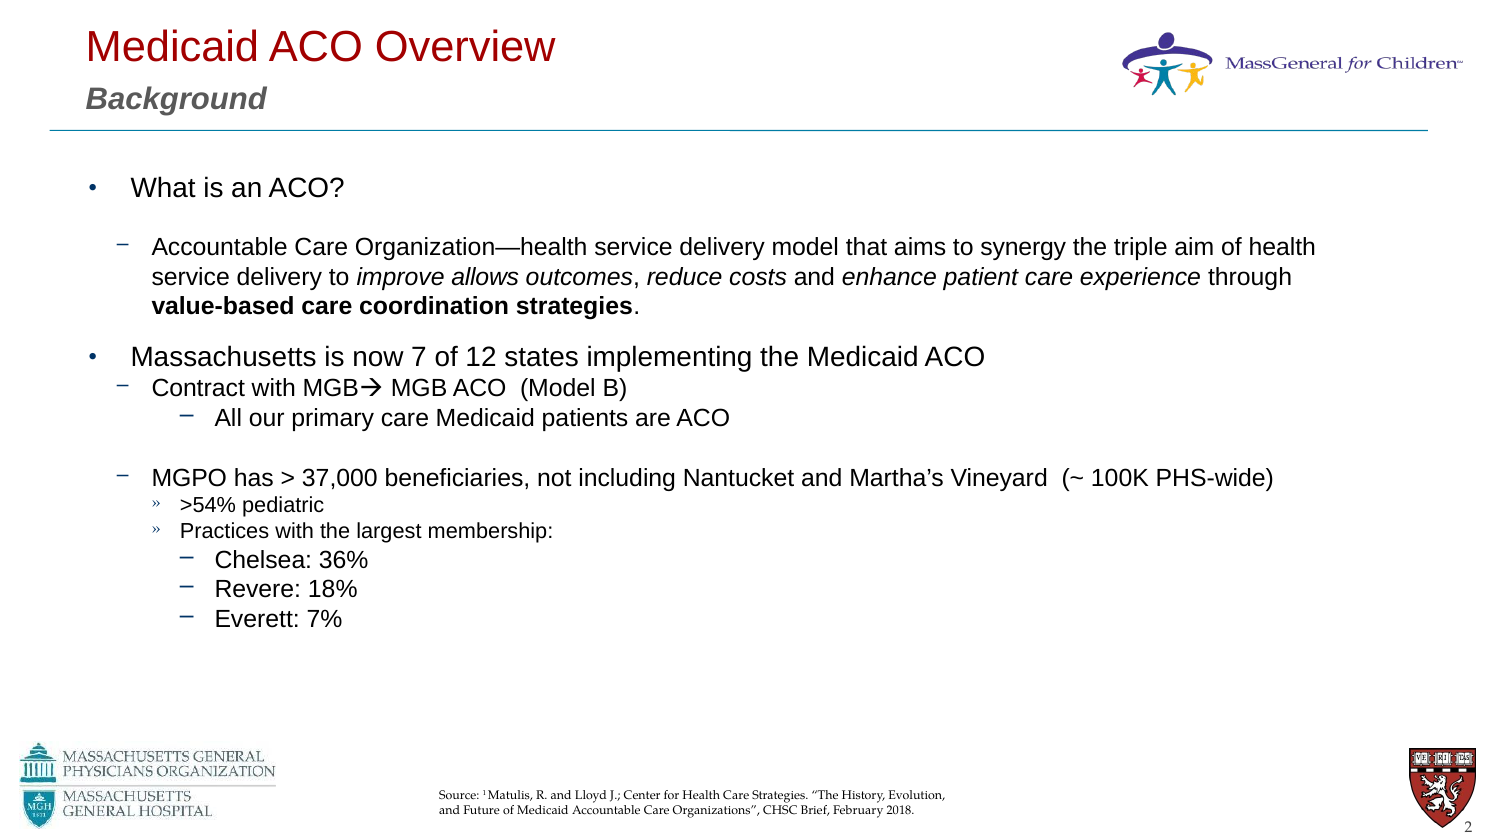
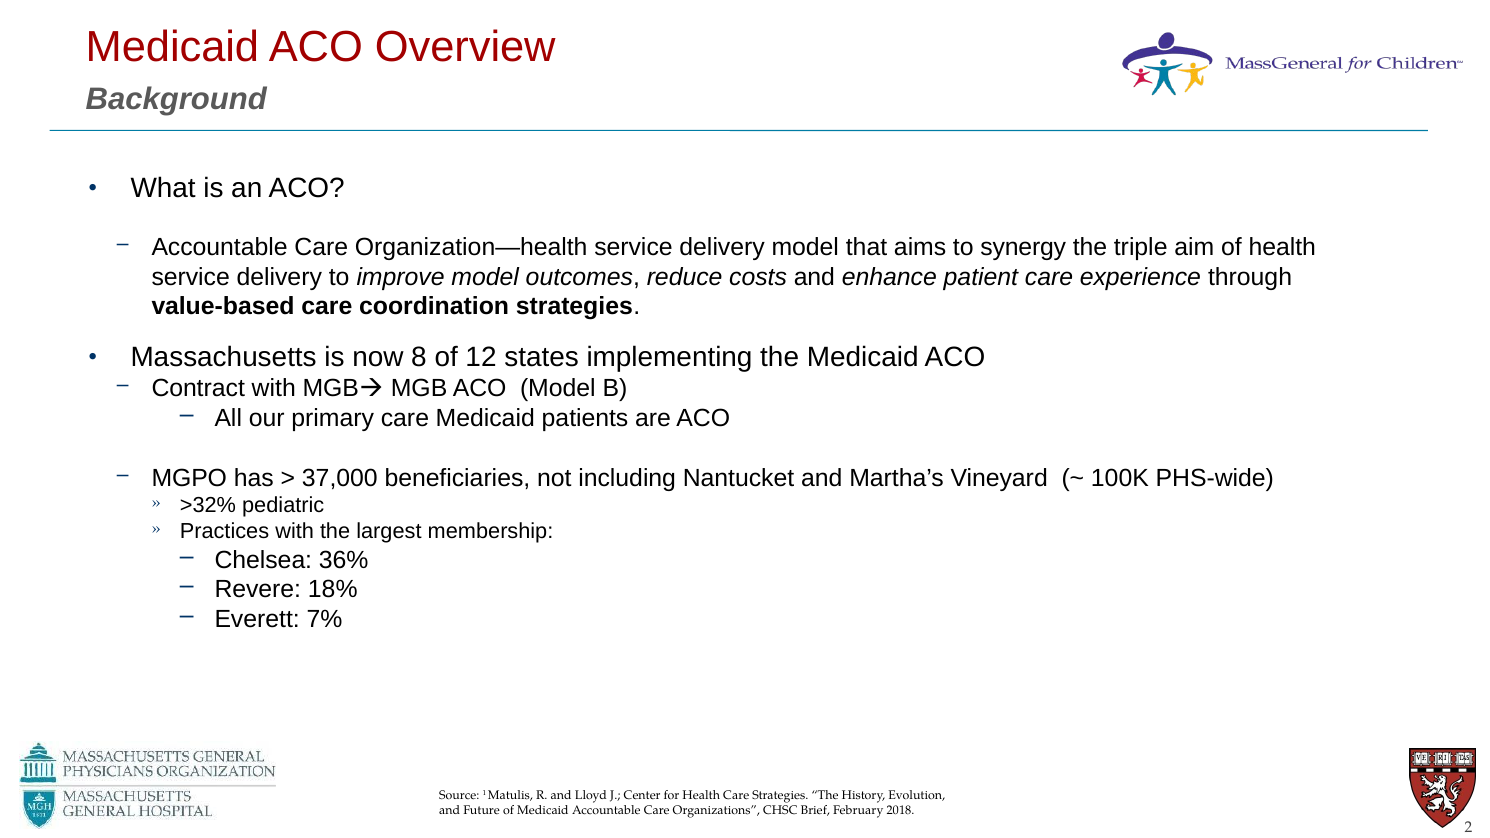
improve allows: allows -> model
7: 7 -> 8
>54%: >54% -> >32%
